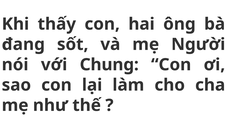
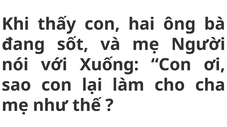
Chung: Chung -> Xuống
